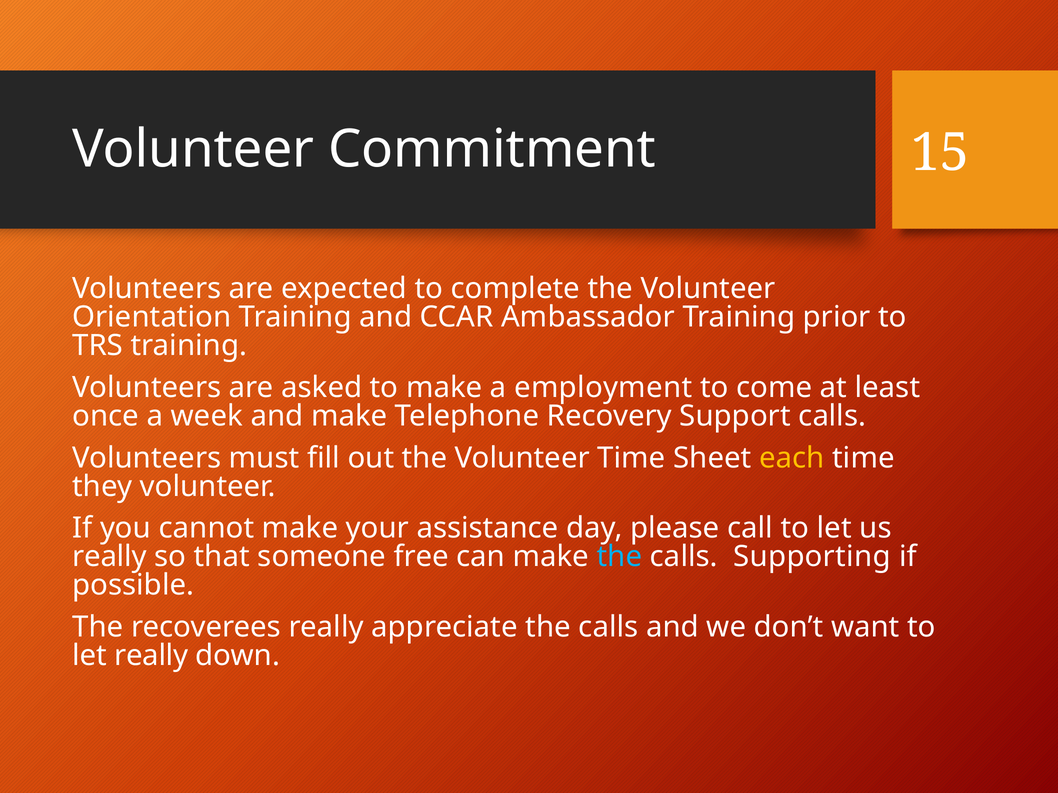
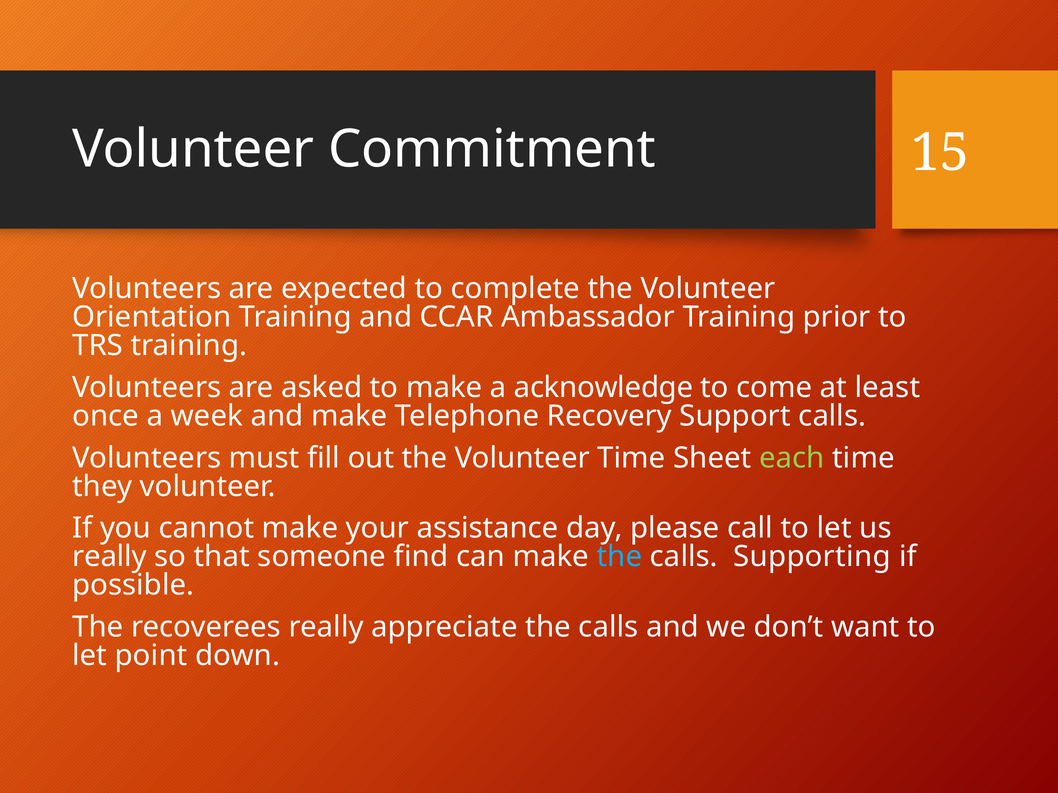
employment: employment -> acknowledge
each colour: yellow -> light green
free: free -> find
let really: really -> point
